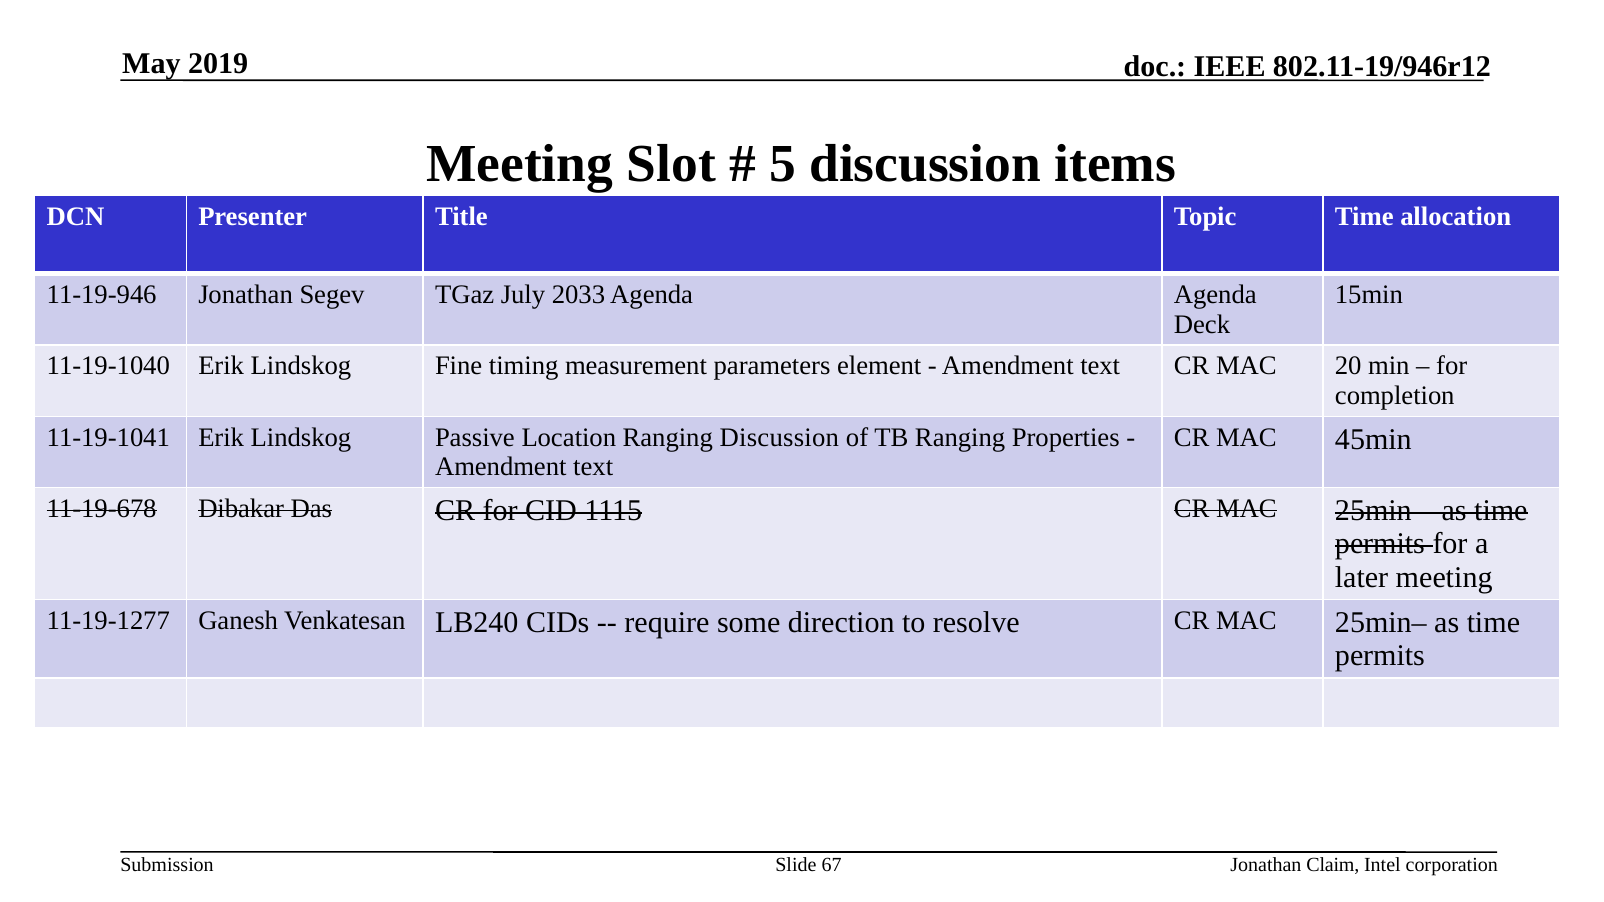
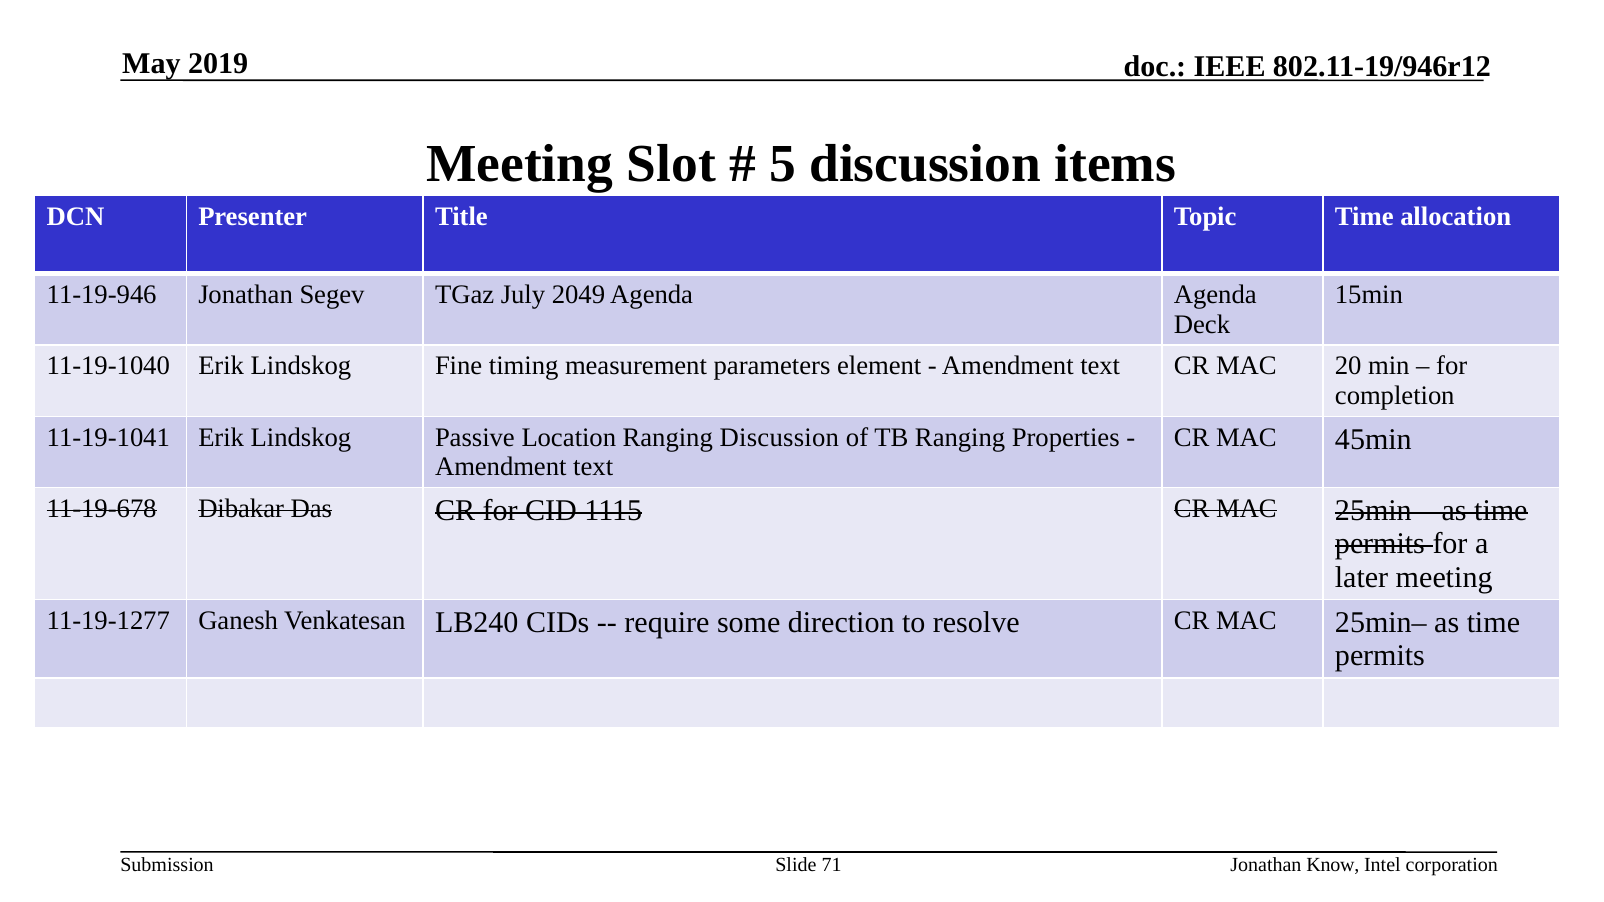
2033: 2033 -> 2049
67: 67 -> 71
Claim: Claim -> Know
